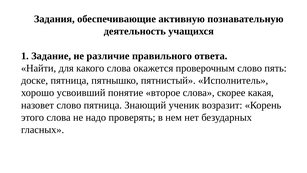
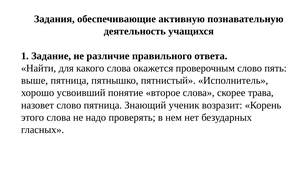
доске: доске -> выше
какая: какая -> трава
